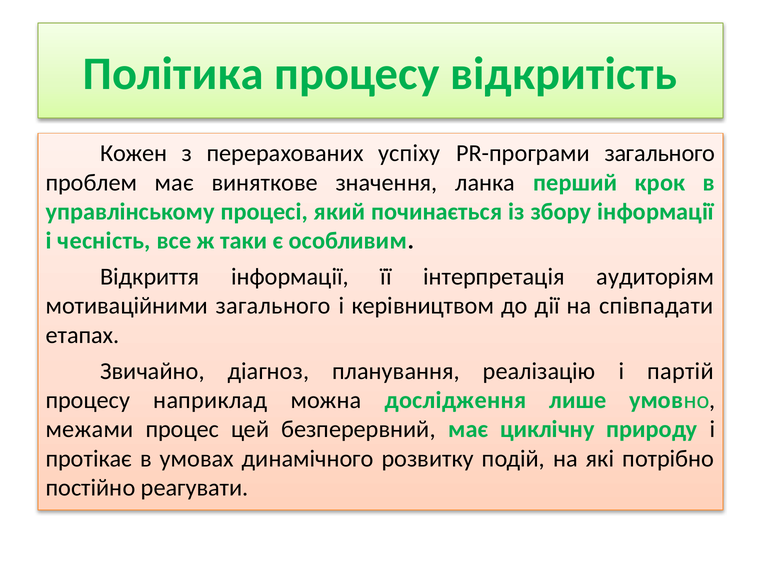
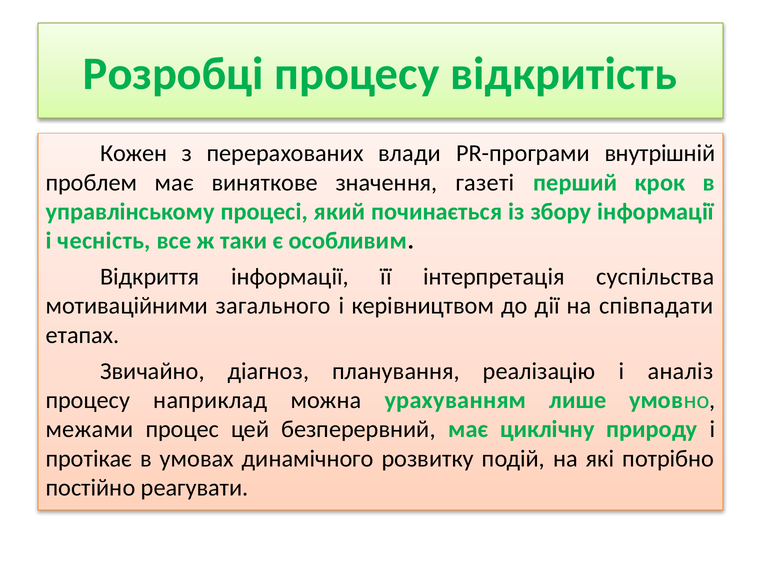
Політика: Політика -> Розробці
успіху: успіху -> влади
PR-програми загального: загального -> внутрішній
ланка: ланка -> газеті
аудиторіям: аудиторіям -> суспільства
партій: партій -> аналіз
дослідження: дослідження -> урахуванням
